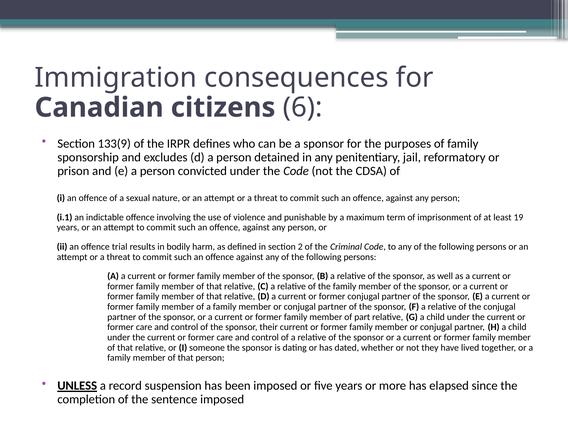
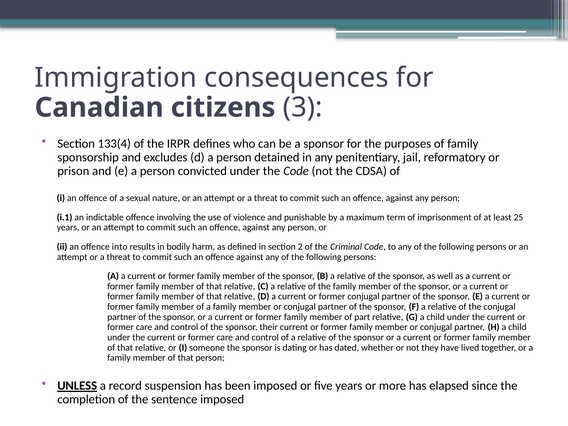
6: 6 -> 3
133(9: 133(9 -> 133(4
19: 19 -> 25
trial: trial -> into
